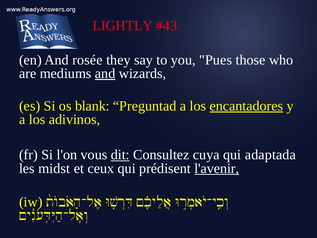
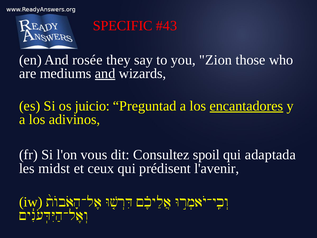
LIGHTLY: LIGHTLY -> SPECIFIC
Pues: Pues -> Zion
blank: blank -> juicio
dit underline: present -> none
cuya: cuya -> spoil
l'avenir underline: present -> none
